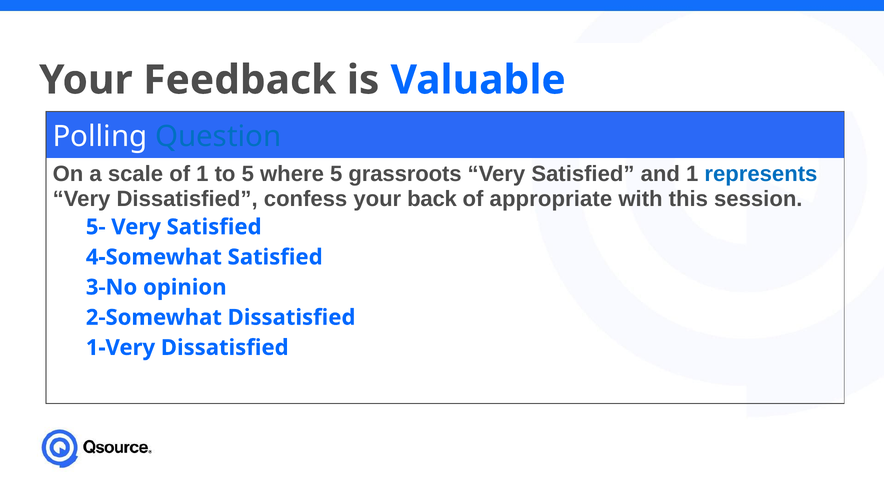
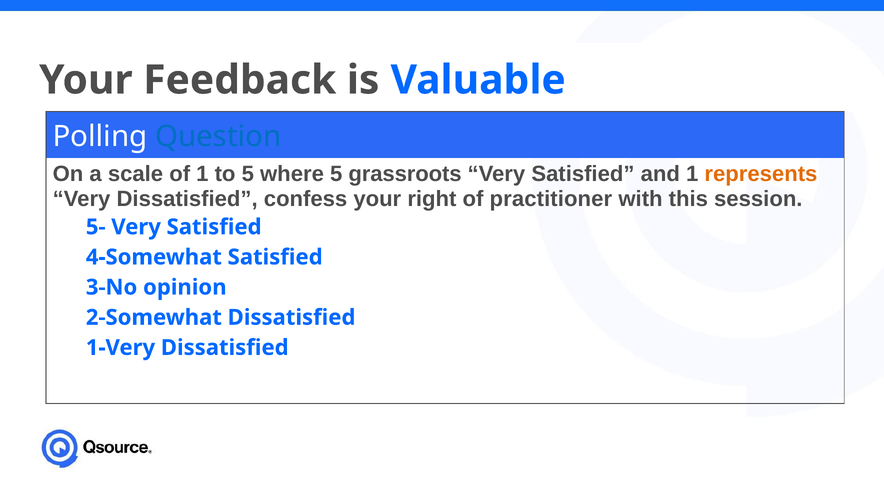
represents colour: blue -> orange
back: back -> right
appropriate: appropriate -> practitioner
